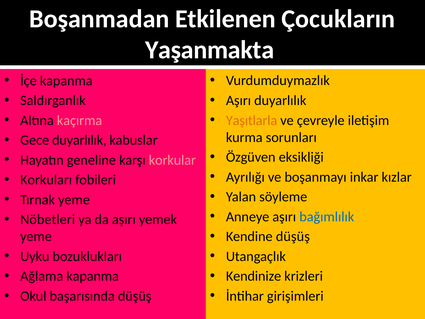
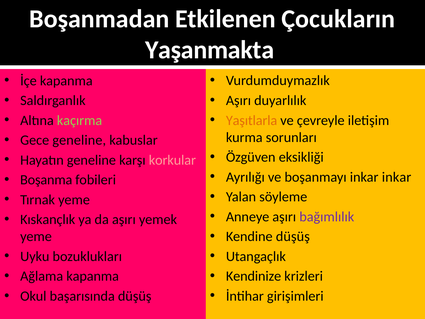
kaçırma colour: pink -> light green
Gece duyarlılık: duyarlılık -> geneline
inkar kızlar: kızlar -> inkar
Korkuları: Korkuları -> Boşanma
bağımlılık colour: blue -> purple
Nöbetleri: Nöbetleri -> Kıskançlık
